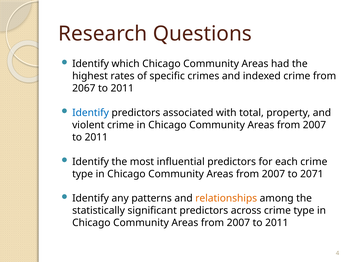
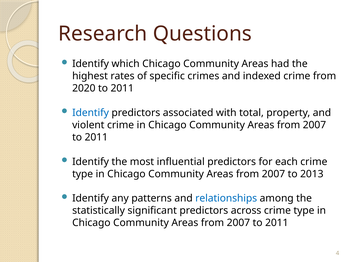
2067: 2067 -> 2020
2071: 2071 -> 2013
relationships colour: orange -> blue
